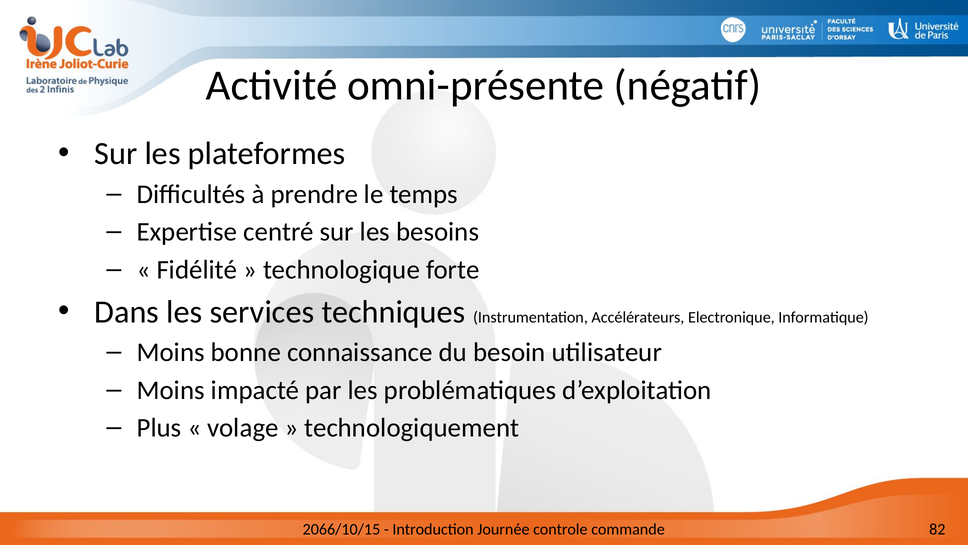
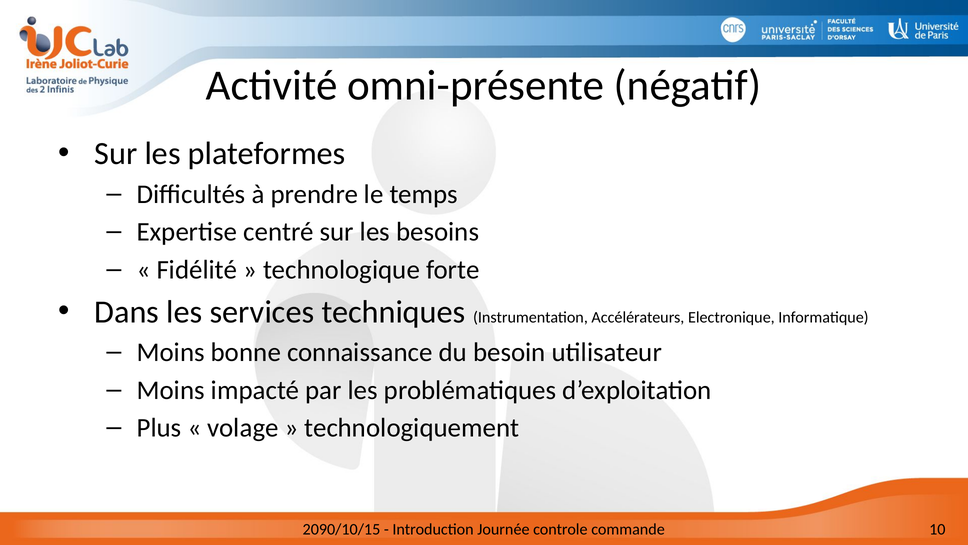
2066/10/15: 2066/10/15 -> 2090/10/15
82: 82 -> 10
